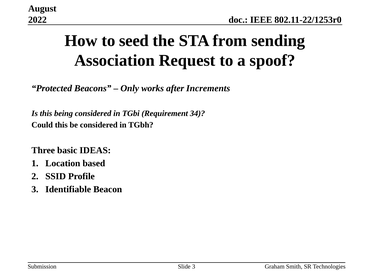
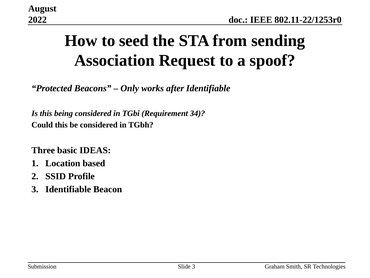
after Increments: Increments -> Identifiable
